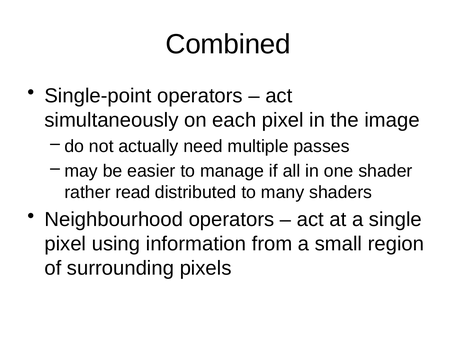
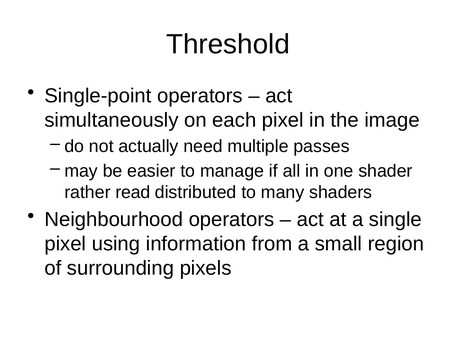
Combined: Combined -> Threshold
